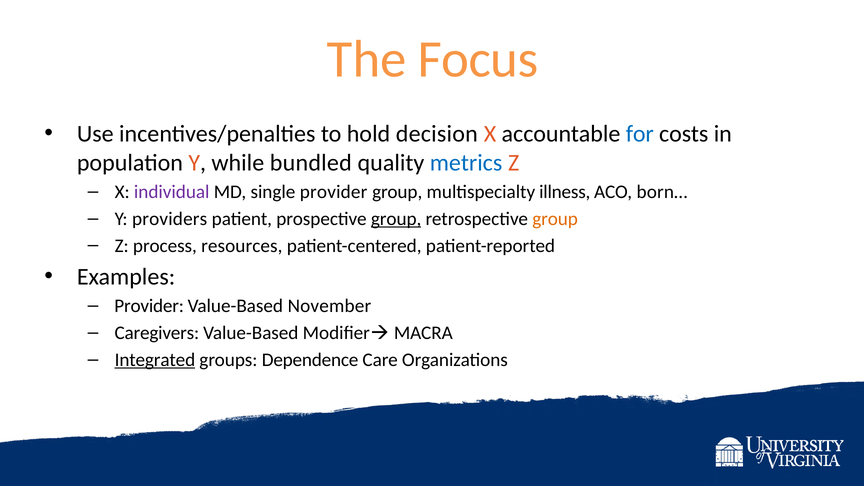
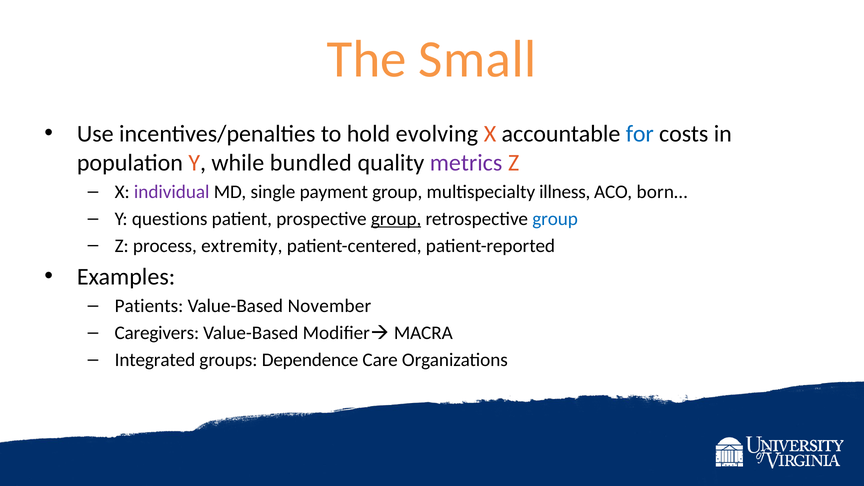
Focus: Focus -> Small
decision: decision -> evolving
metrics colour: blue -> purple
single provider: provider -> payment
providers: providers -> questions
group at (555, 219) colour: orange -> blue
resources: resources -> extremity
Provider at (149, 306): Provider -> Patients
Integrated underline: present -> none
